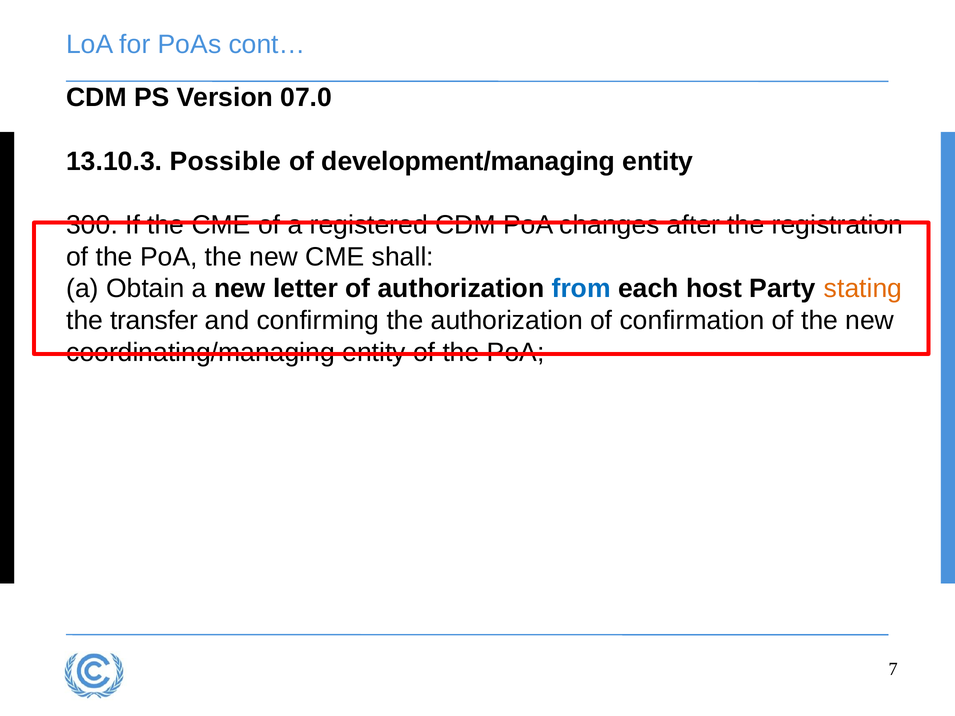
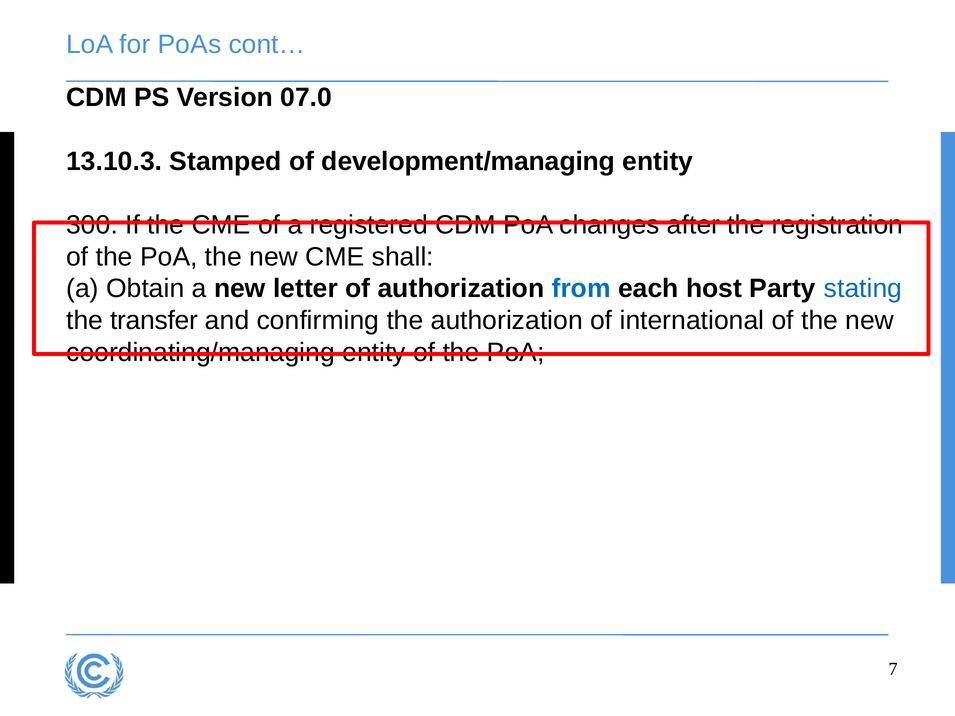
Possible: Possible -> Stamped
stating colour: orange -> blue
confirmation: confirmation -> international
